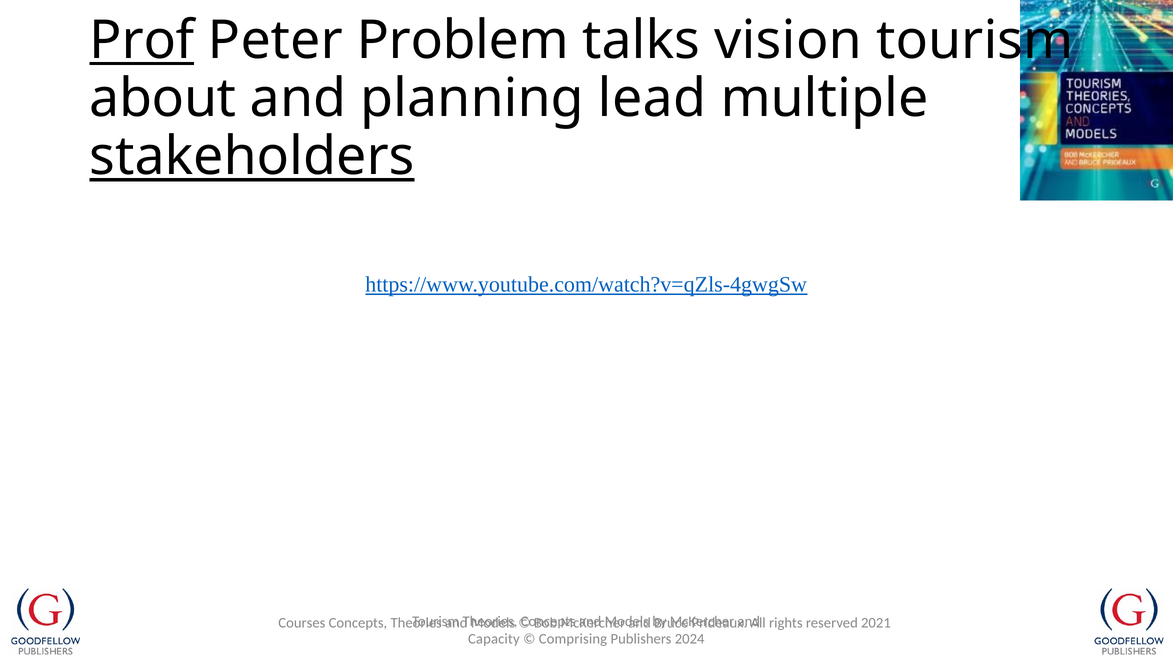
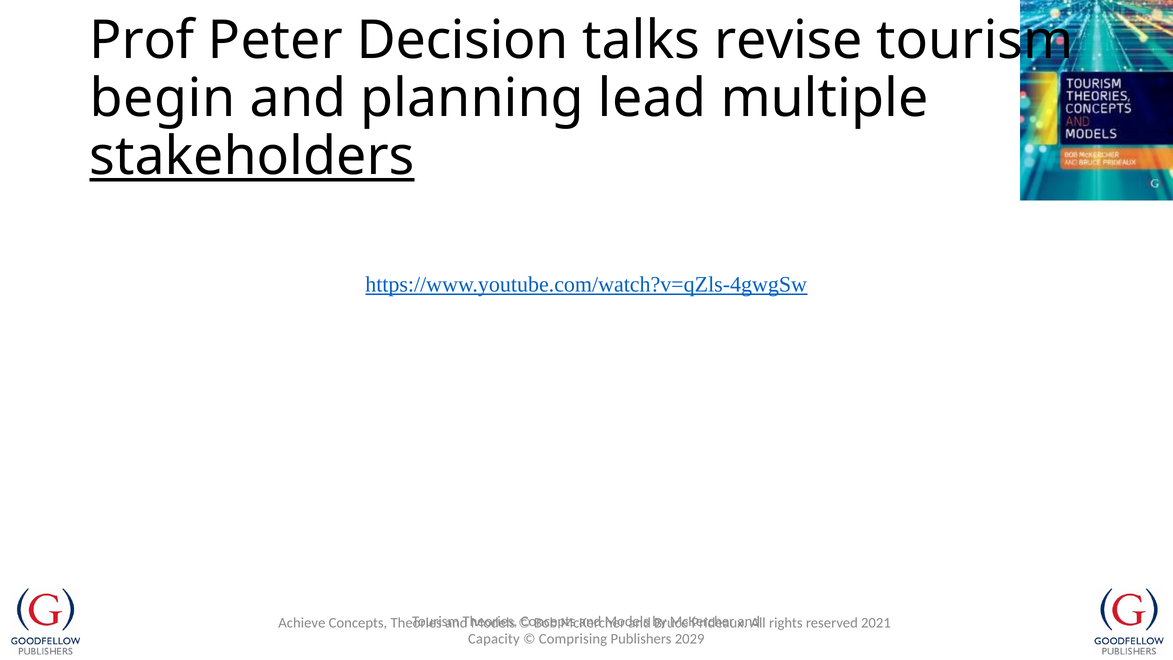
Prof underline: present -> none
Problem: Problem -> Decision
vision: vision -> revise
about: about -> begin
Courses: Courses -> Achieve
2024: 2024 -> 2029
